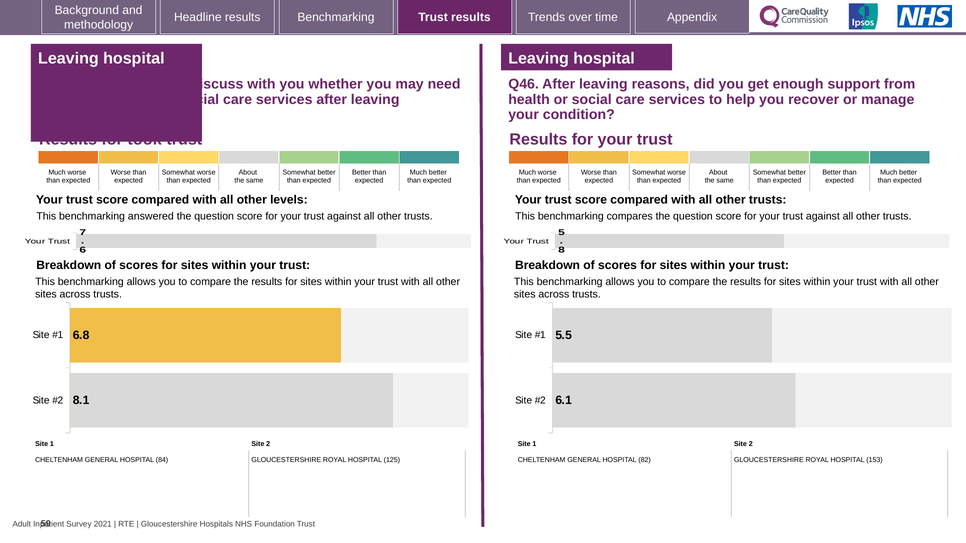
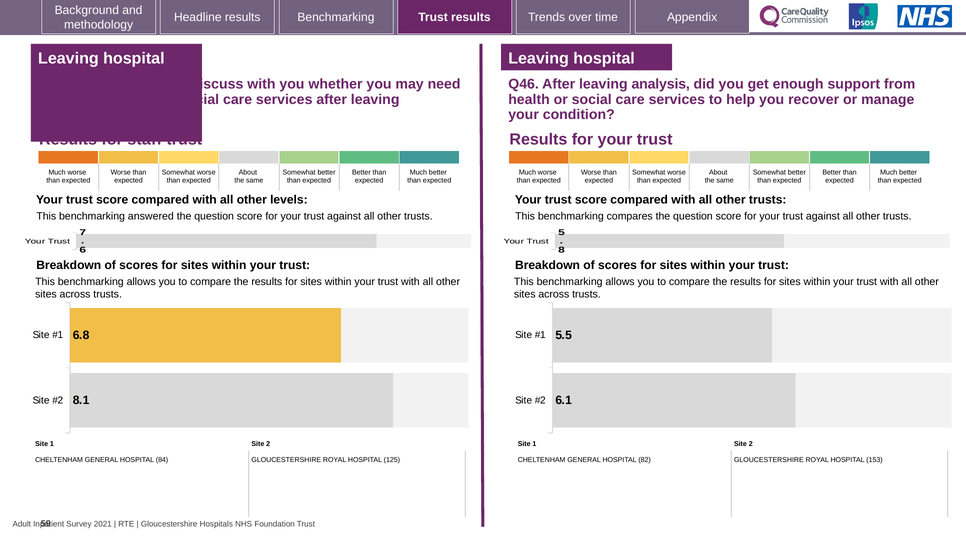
reasons: reasons -> analysis
for took: took -> staff
